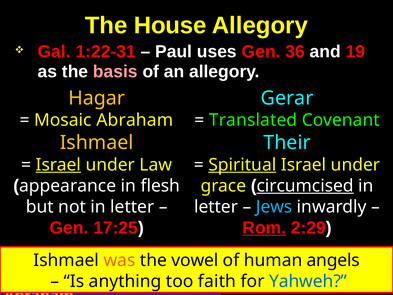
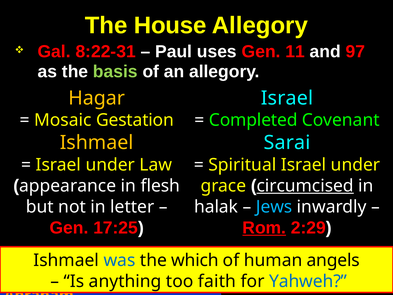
1:22-31: 1:22-31 -> 8:22-31
36: 36 -> 11
19: 19 -> 97
basis colour: pink -> light green
Gerar at (287, 98): Gerar -> Israel
Mosaic Abraham: Abraham -> Gestation
Translated: Translated -> Completed
Their: Their -> Sarai
Israel at (58, 165) underline: present -> none
Spiritual underline: present -> none
letter at (216, 207): letter -> halak
was colour: orange -> blue
vowel: vowel -> which
